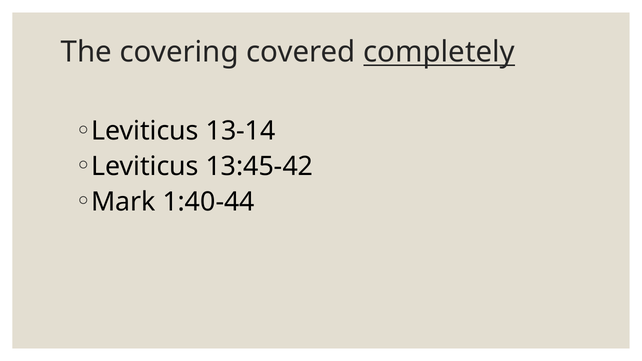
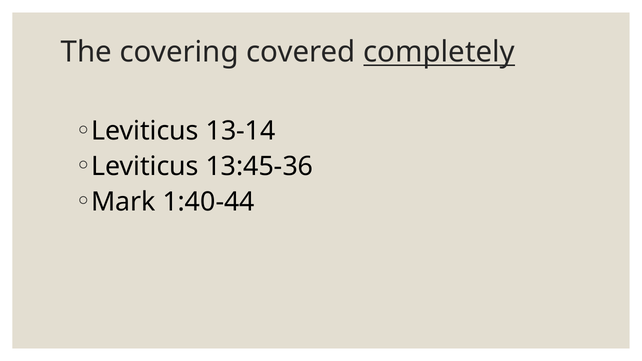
13:45-42: 13:45-42 -> 13:45-36
